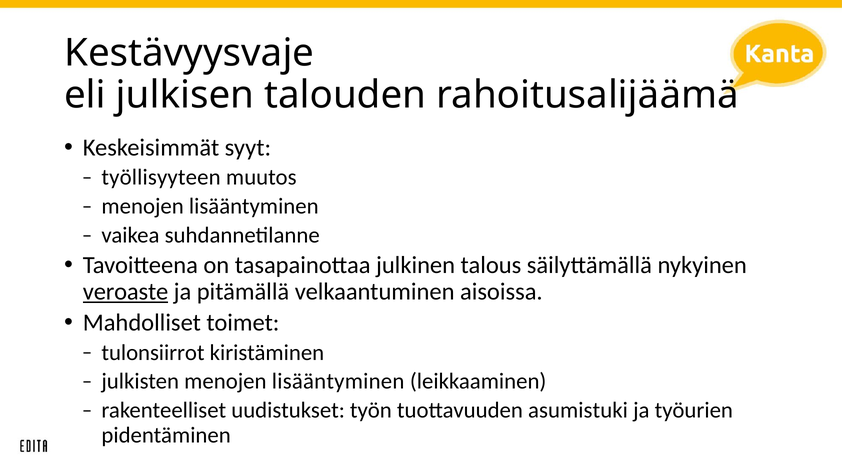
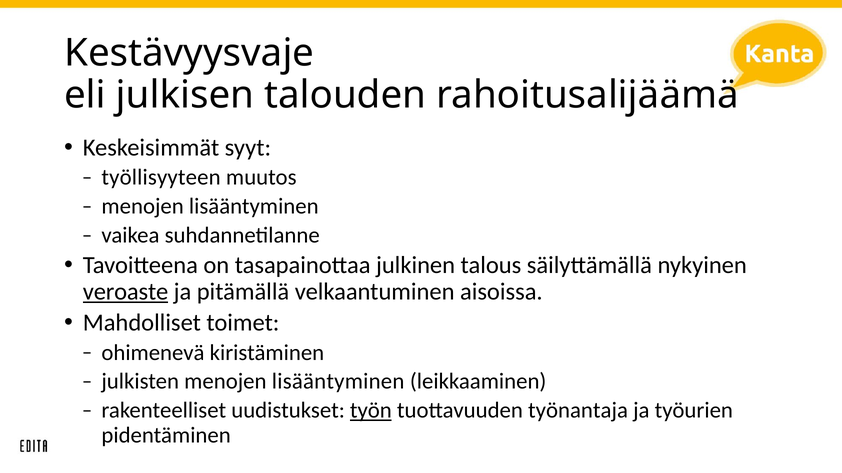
tulonsiirrot: tulonsiirrot -> ohimenevä
työn underline: none -> present
asumistuki: asumistuki -> työnantaja
